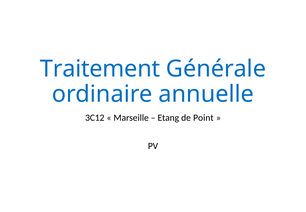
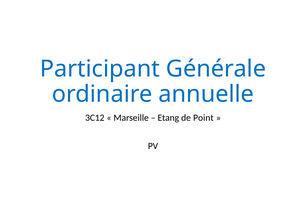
Traitement: Traitement -> Participant
